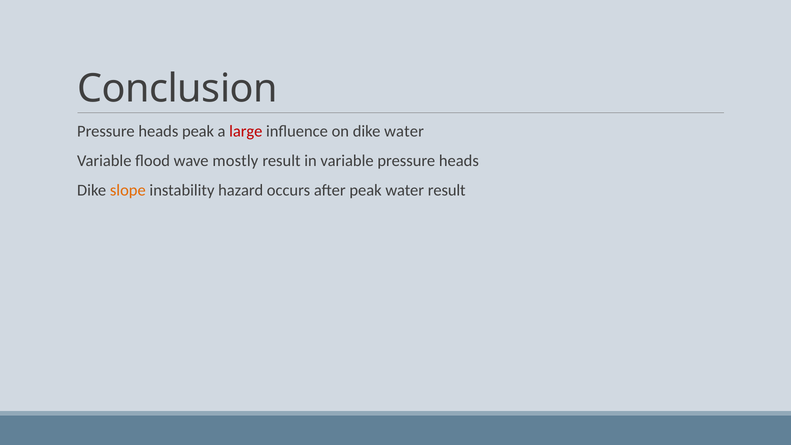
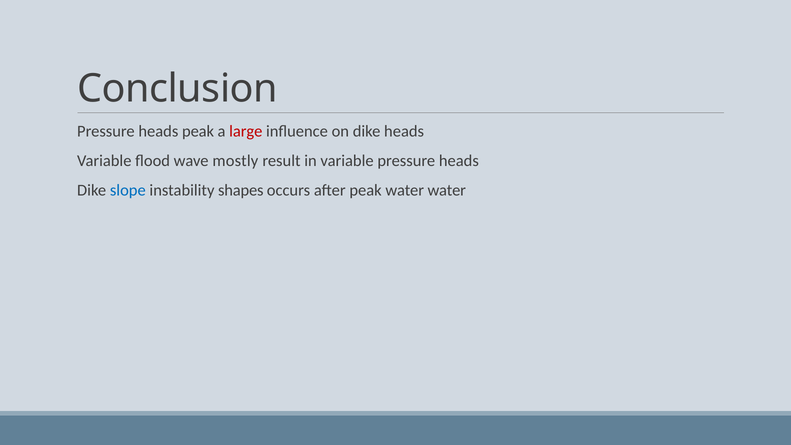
dike water: water -> heads
slope colour: orange -> blue
hazard: hazard -> shapes
water result: result -> water
